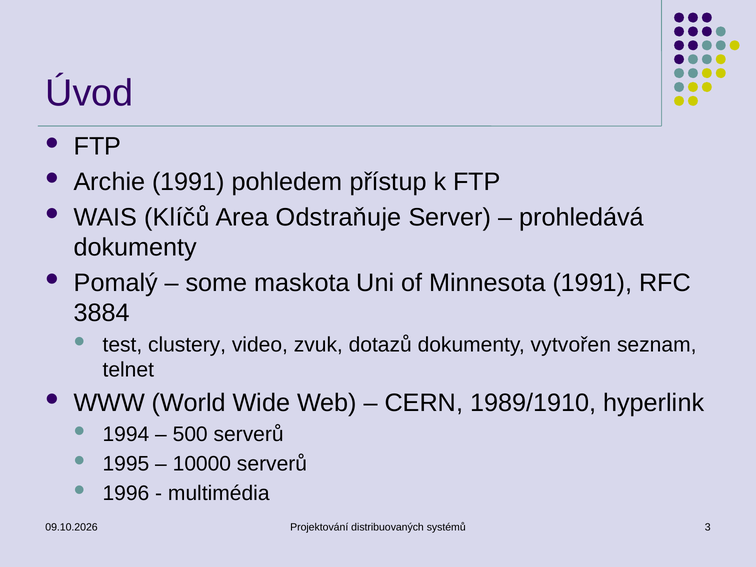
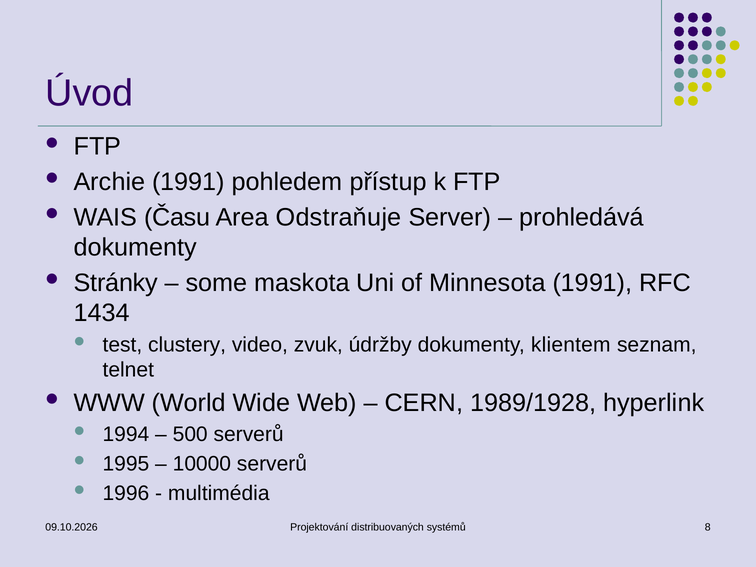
Klíčů: Klíčů -> Času
Pomalý: Pomalý -> Stránky
3884: 3884 -> 1434
dotazů: dotazů -> údržby
vytvořen: vytvořen -> klientem
1989/1910: 1989/1910 -> 1989/1928
3: 3 -> 8
